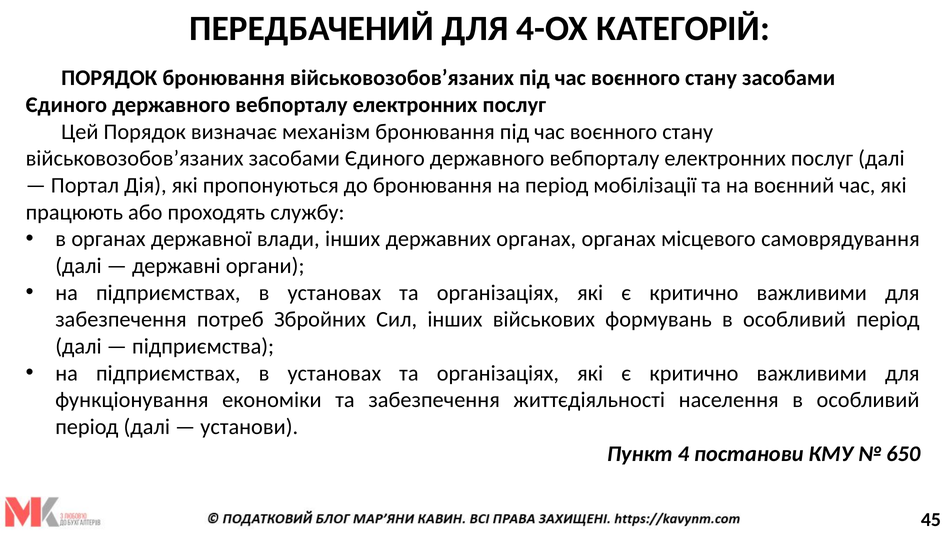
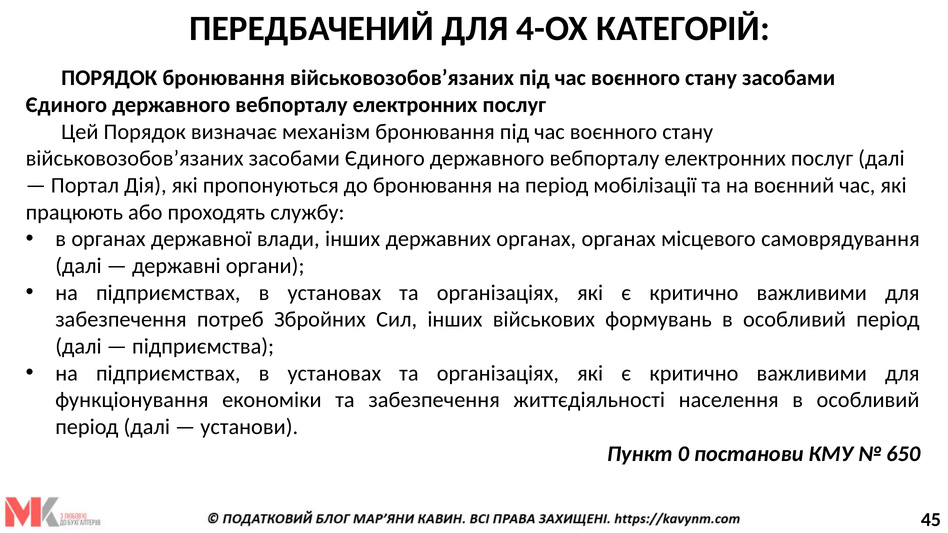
4: 4 -> 0
